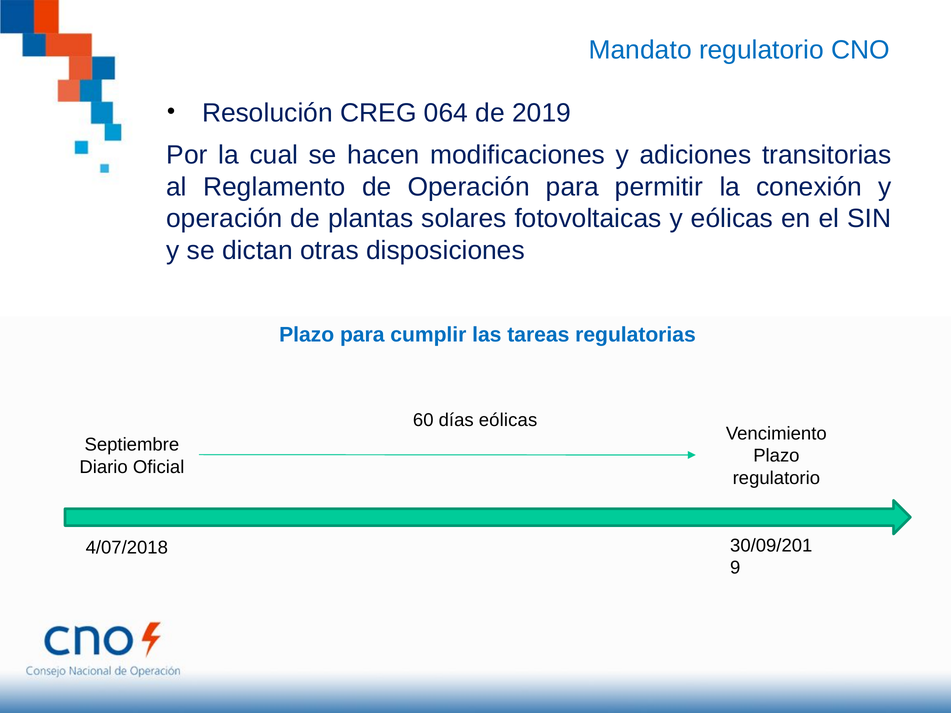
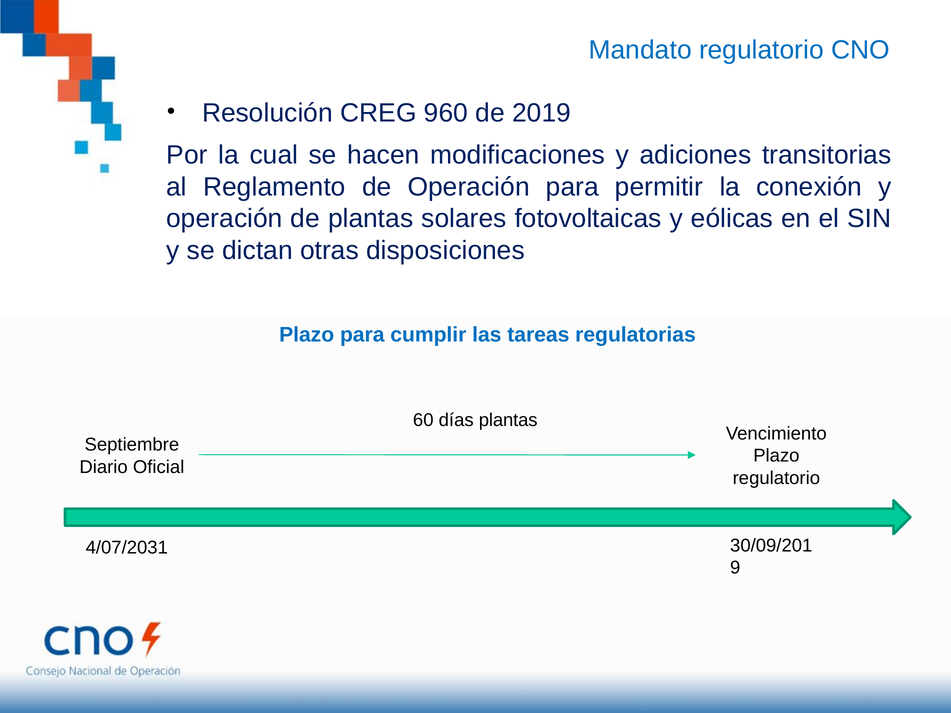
064: 064 -> 960
días eólicas: eólicas -> plantas
4/07/2018: 4/07/2018 -> 4/07/2031
